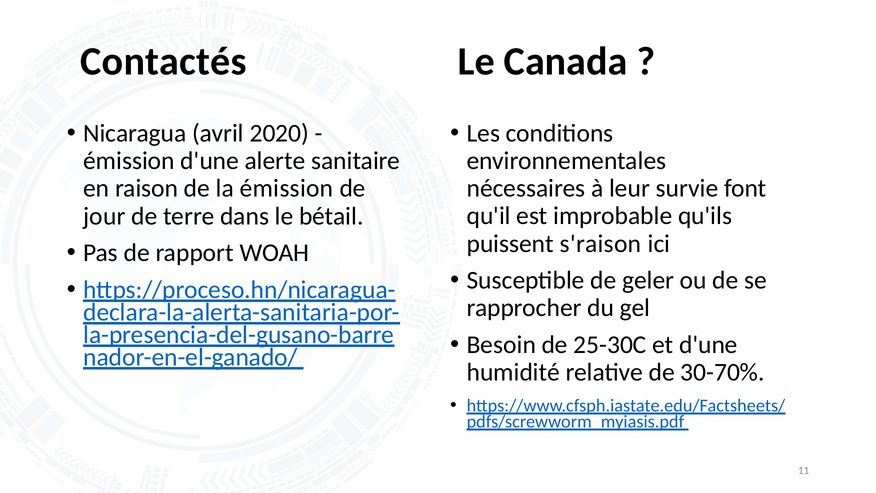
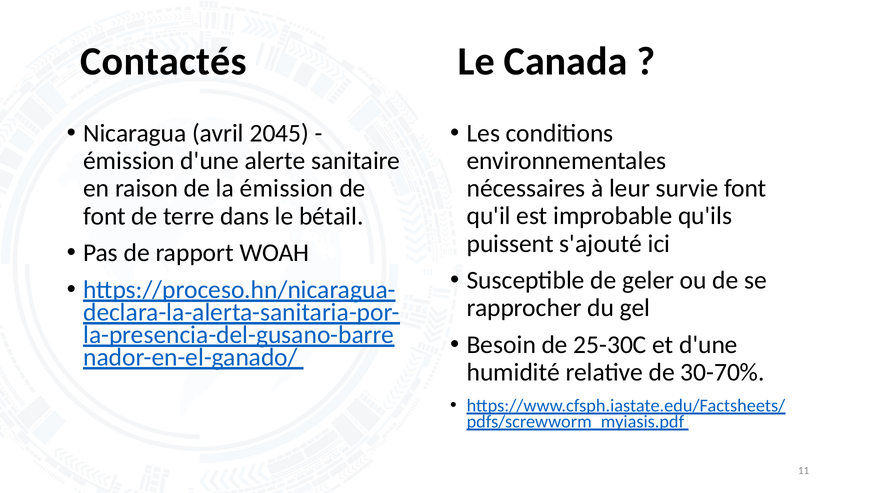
2020: 2020 -> 2045
jour at (104, 216): jour -> font
s'raison: s'raison -> s'ajouté
